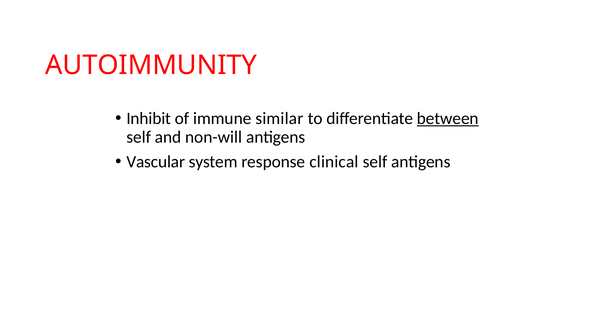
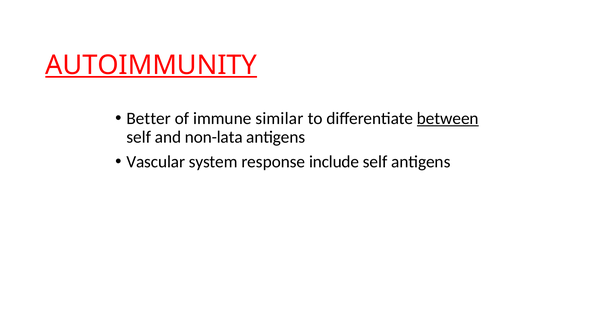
AUTOIMMUNITY underline: none -> present
Inhibit: Inhibit -> Better
non-will: non-will -> non-lata
clinical: clinical -> include
